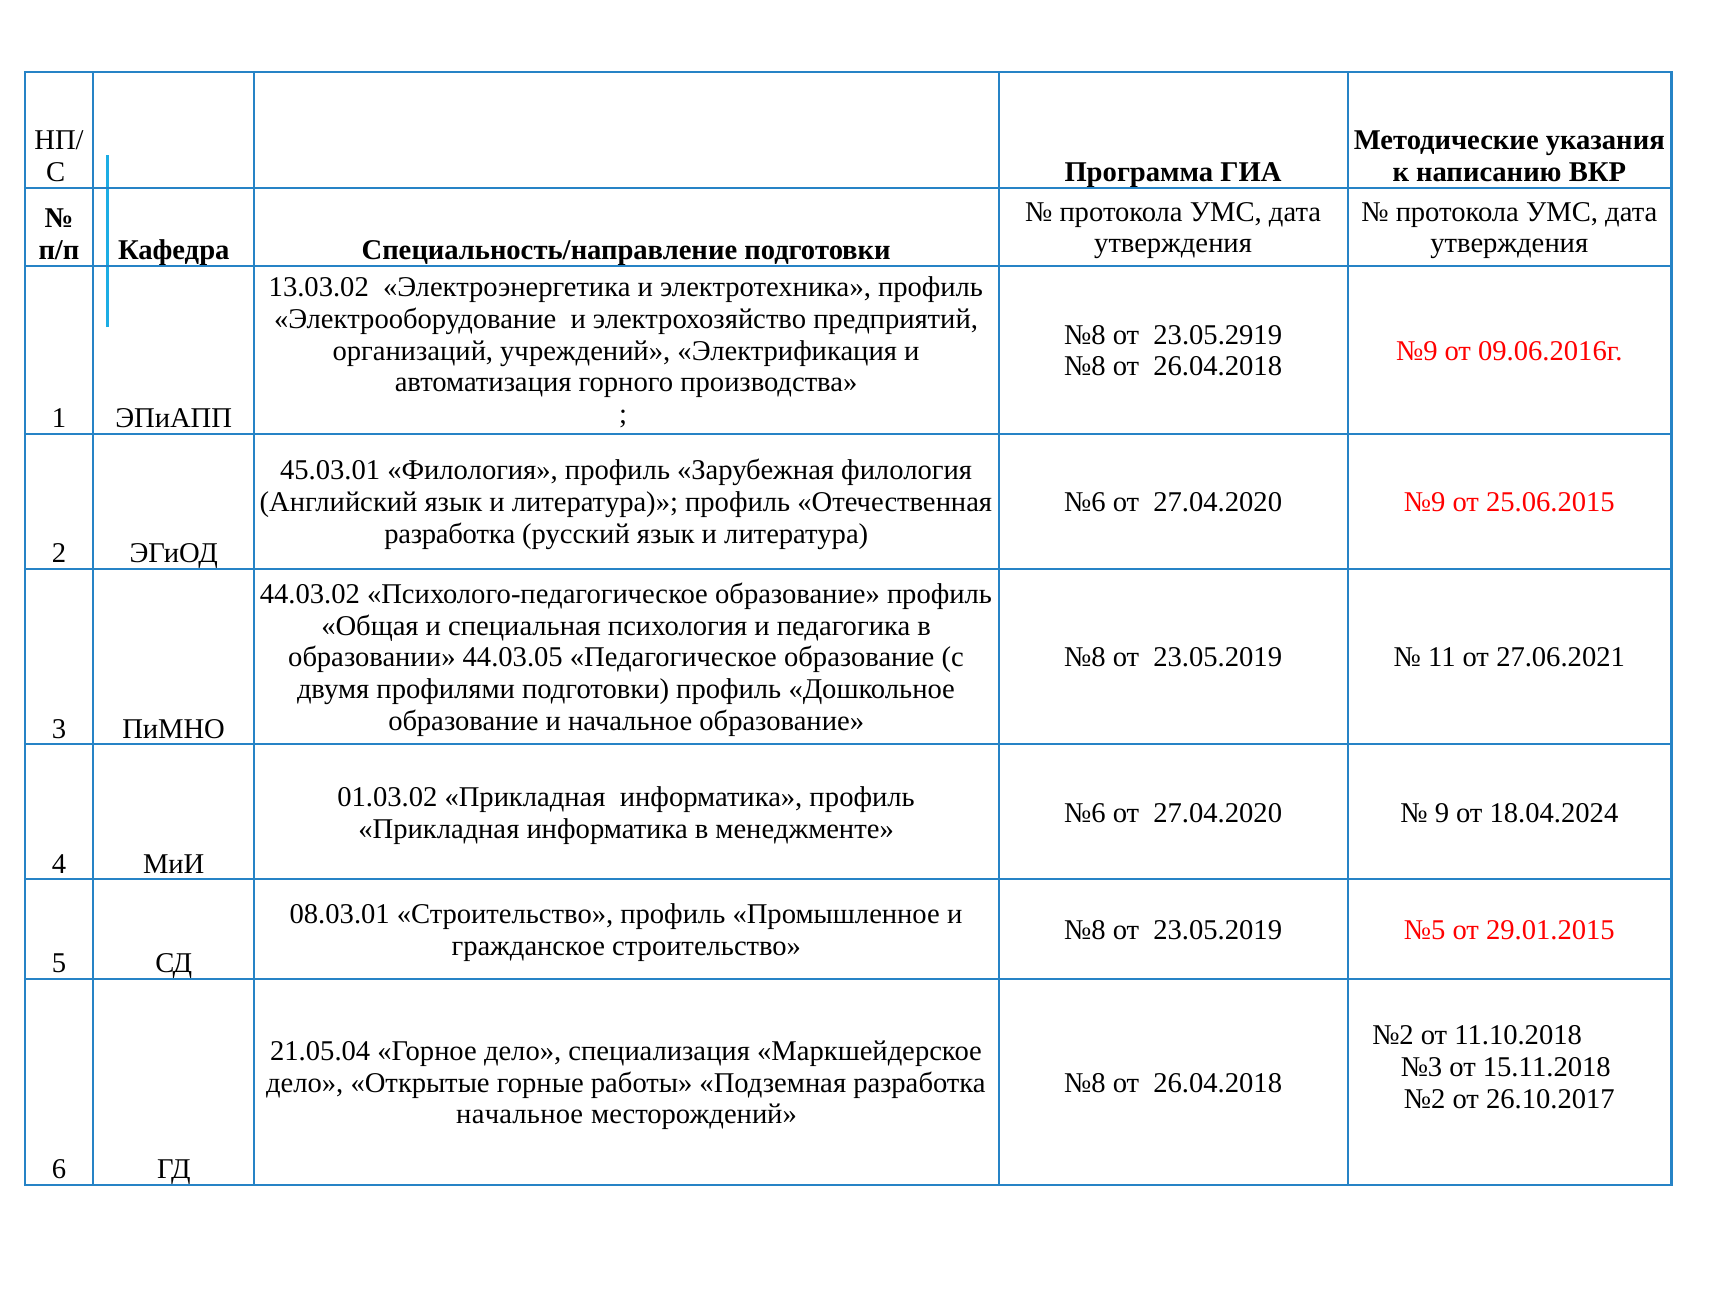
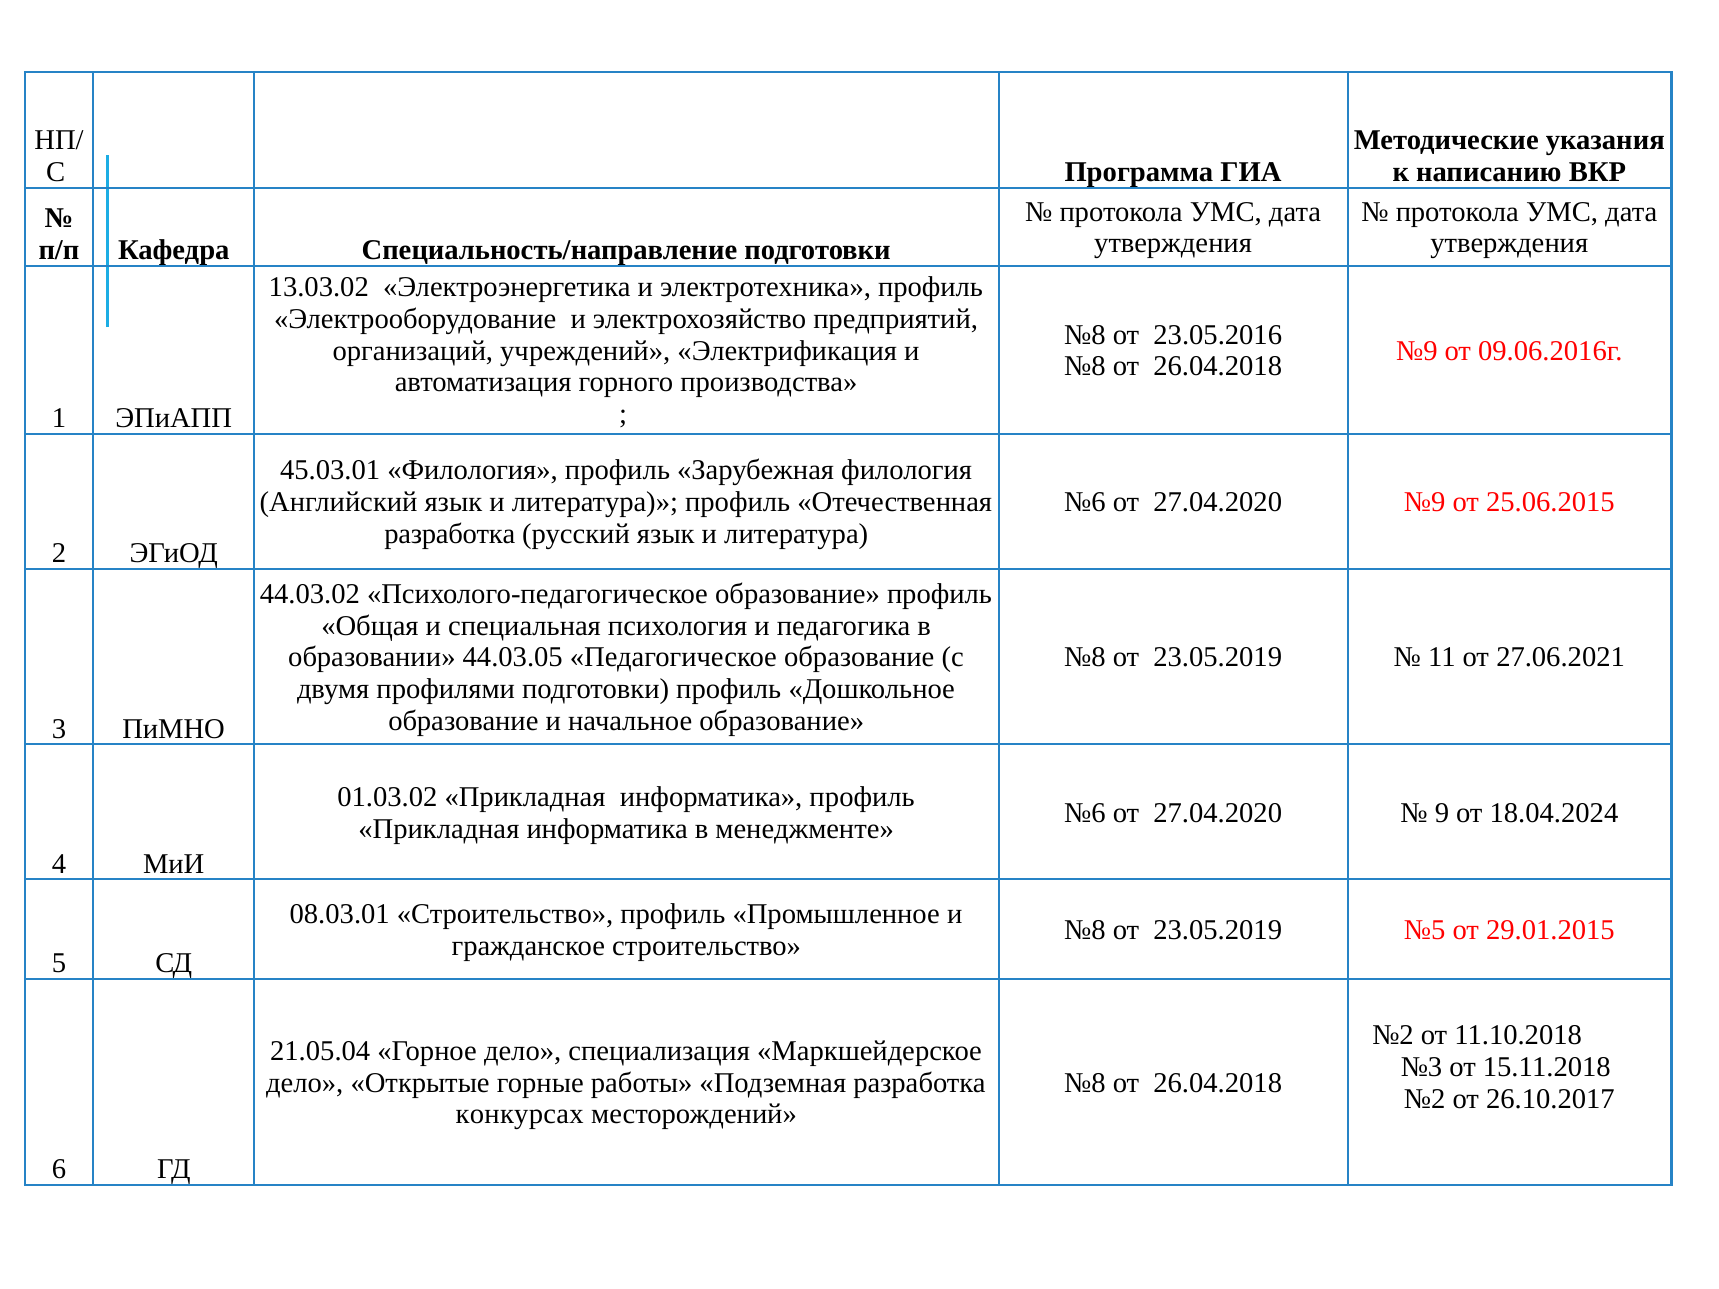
23.05.2919: 23.05.2919 -> 23.05.2016
начальное at (520, 1115): начальное -> конкурсах
